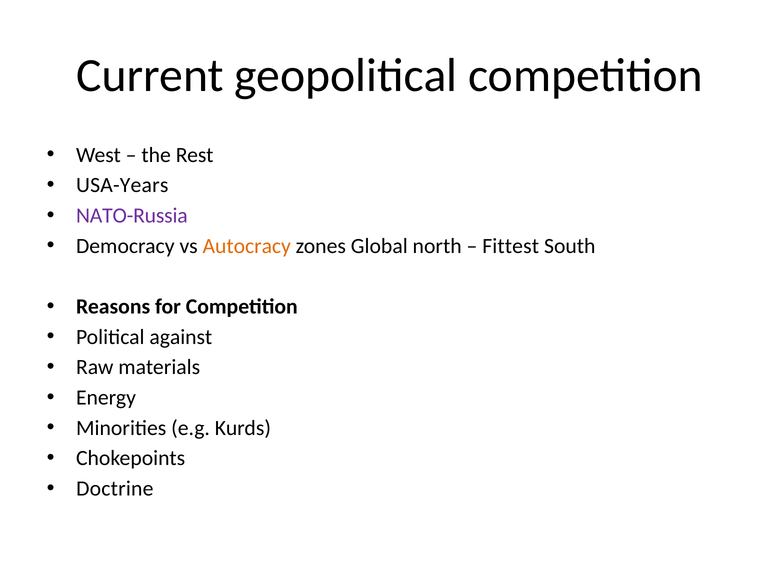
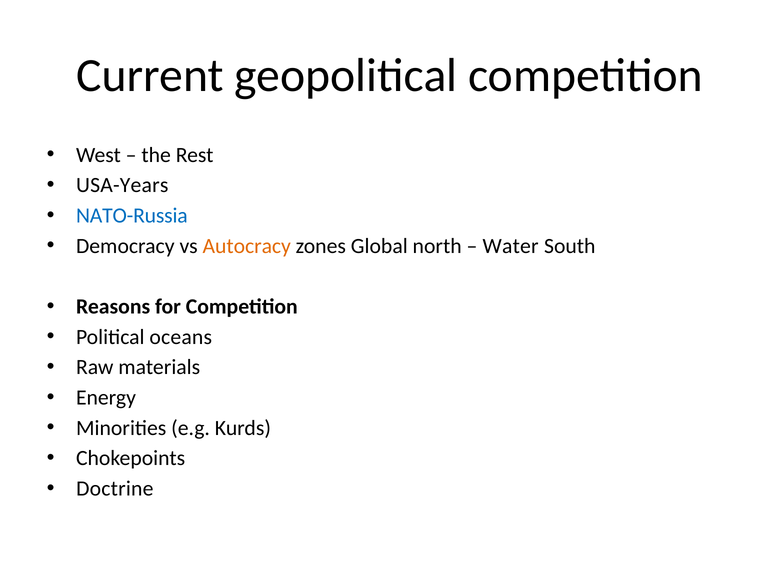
NATO-Russia colour: purple -> blue
Fittest: Fittest -> Water
against: against -> oceans
